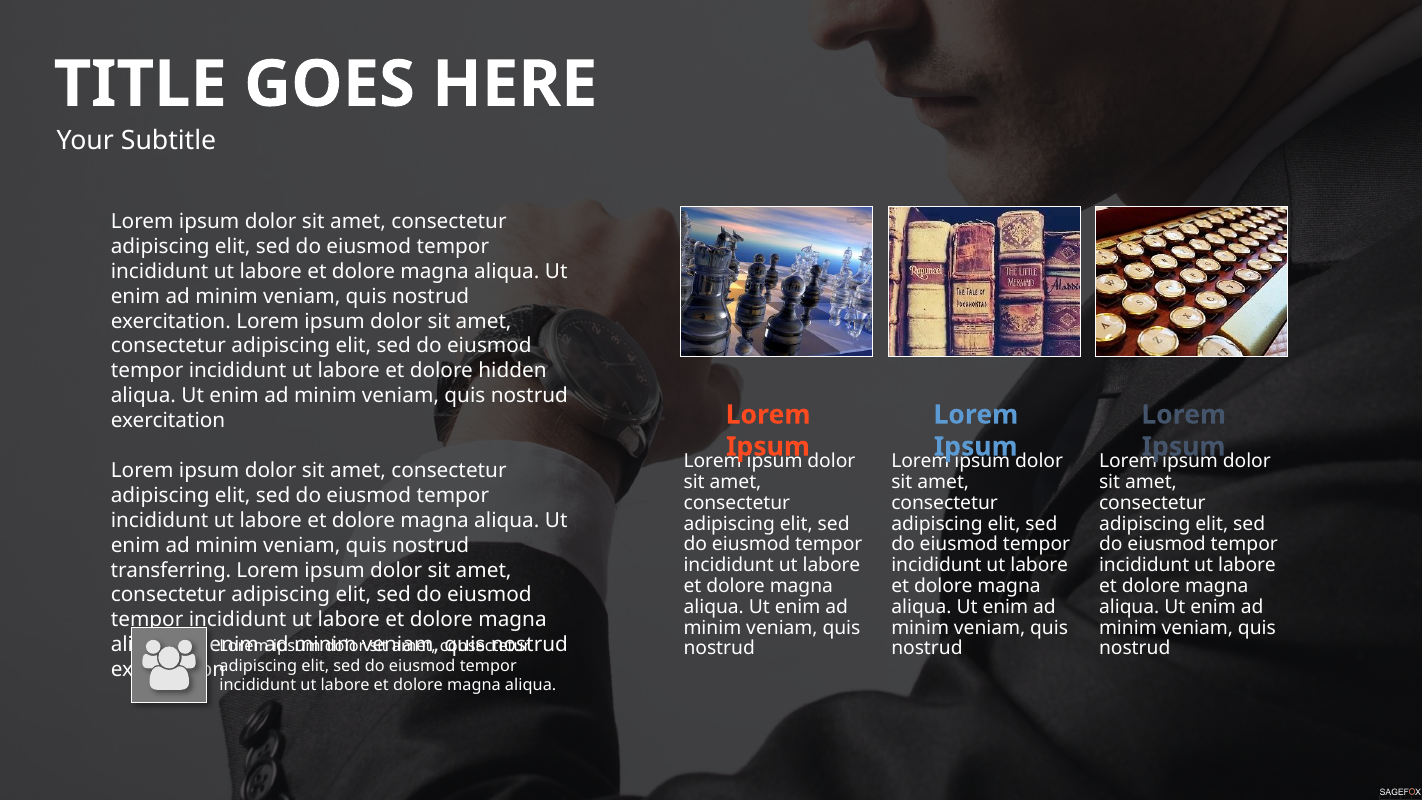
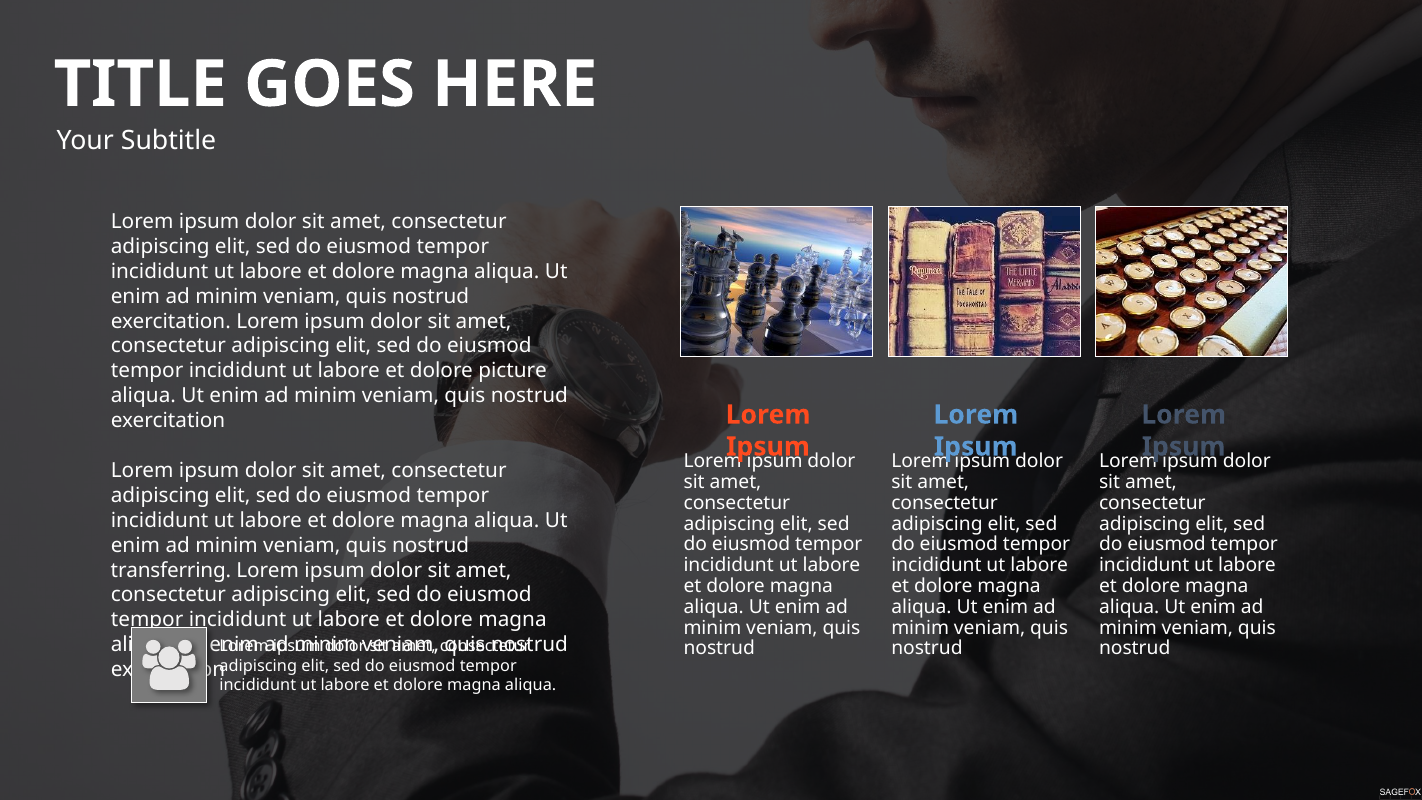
hidden: hidden -> picture
